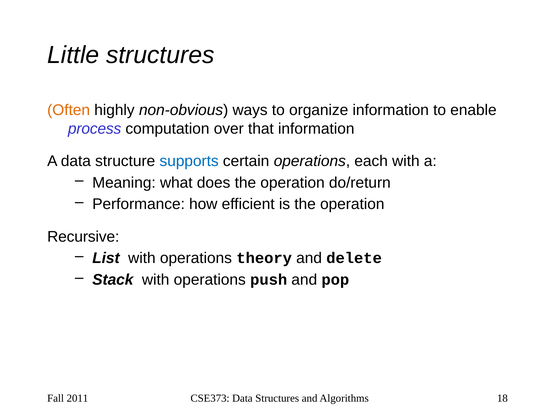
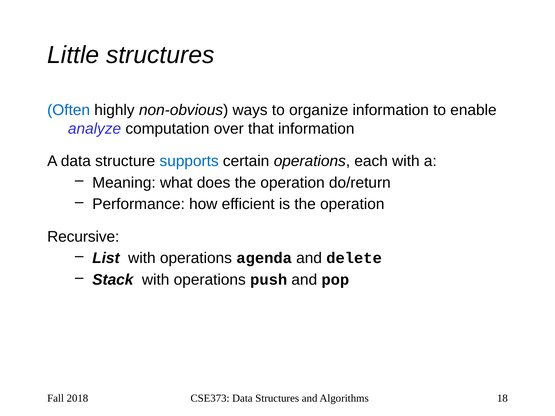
Often colour: orange -> blue
process: process -> analyze
theory: theory -> agenda
2011: 2011 -> 2018
